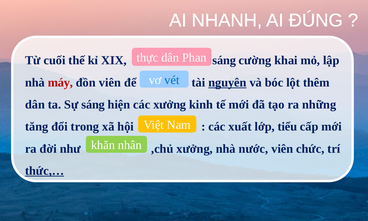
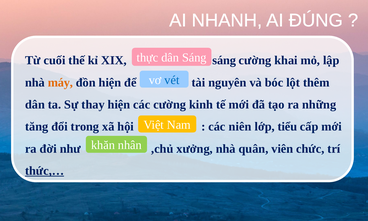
dân Phan: Phan -> Sáng
máy colour: red -> orange
đồn viên: viên -> hiện
nguyên underline: present -> none
Sự sáng: sáng -> thay
các xưởng: xưởng -> cường
xuất: xuất -> niên
nước: nước -> quân
